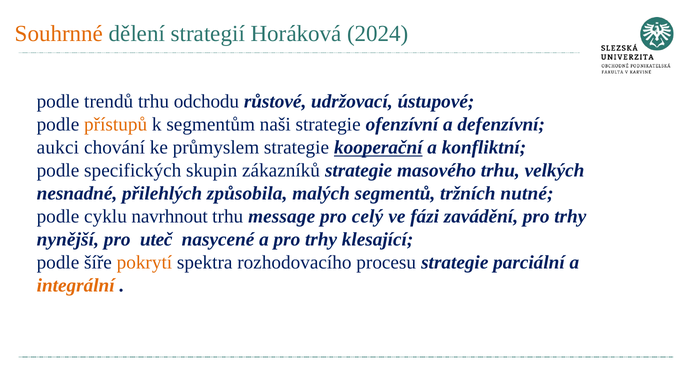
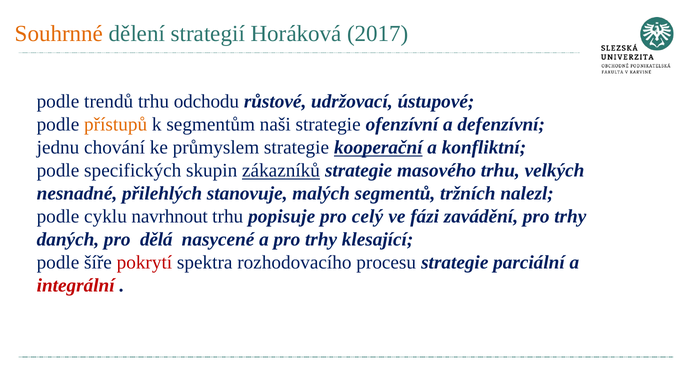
2024: 2024 -> 2017
aukci: aukci -> jednu
zákazníků underline: none -> present
způsobila: způsobila -> stanovuje
nutné: nutné -> nalezl
message: message -> popisuje
nynější: nynější -> daných
uteč: uteč -> dělá
pokrytí colour: orange -> red
integrální colour: orange -> red
